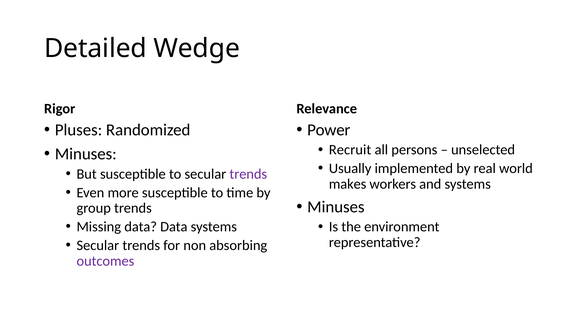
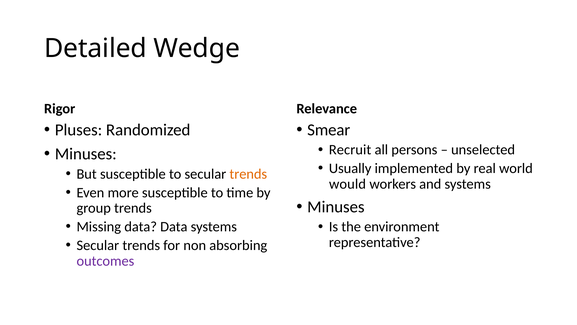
Power: Power -> Smear
trends at (248, 174) colour: purple -> orange
makes: makes -> would
